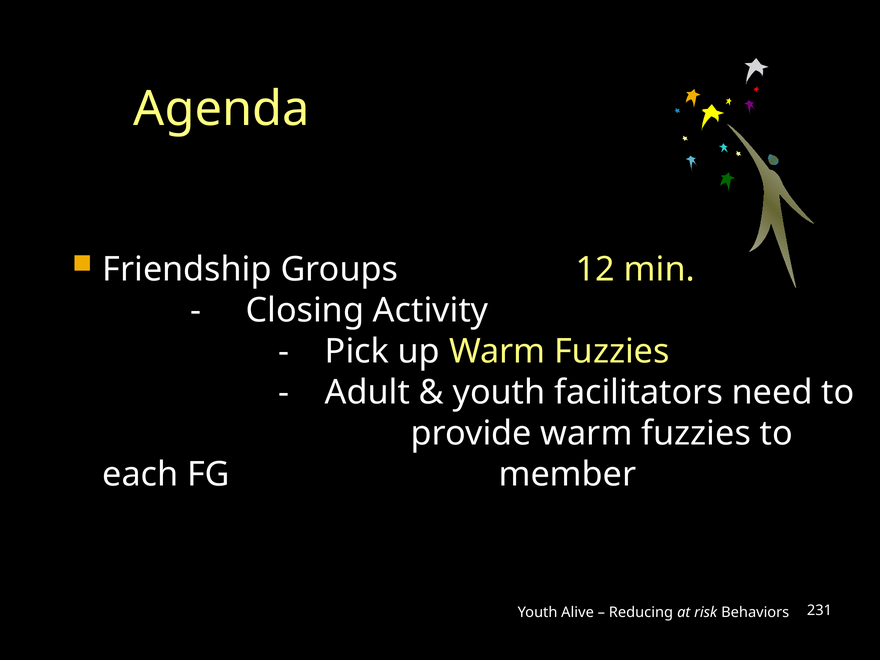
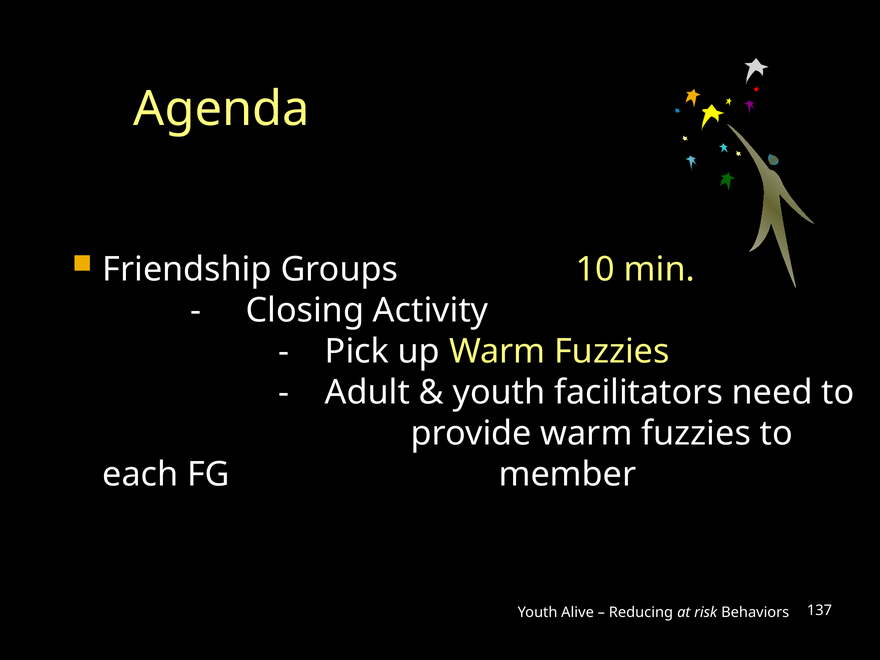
12: 12 -> 10
231: 231 -> 137
